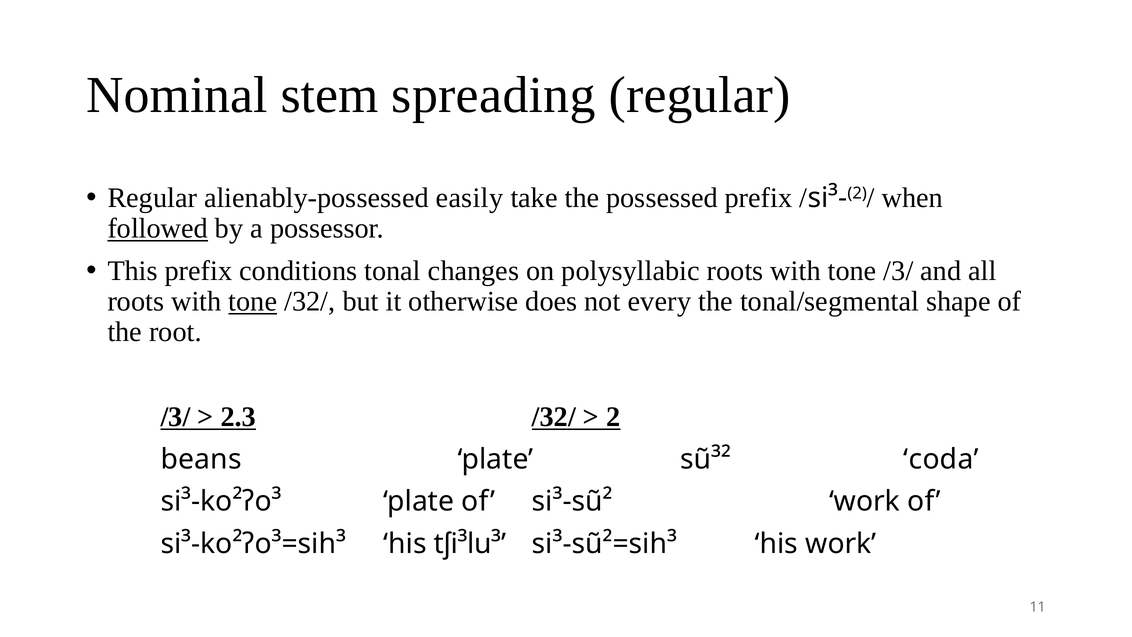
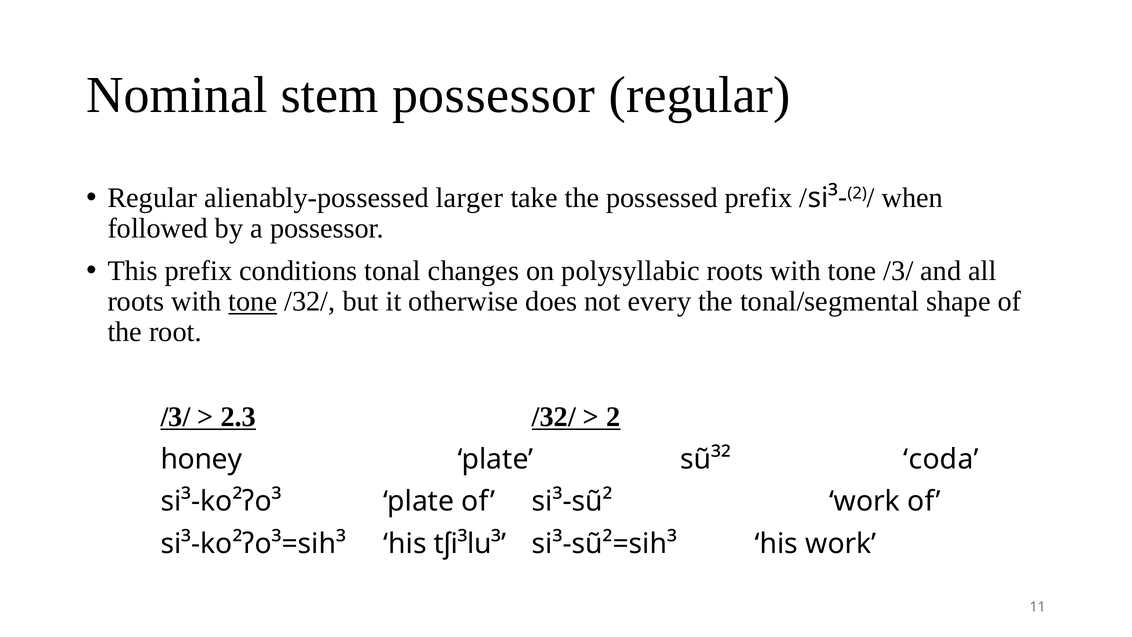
stem spreading: spreading -> possessor
easily: easily -> larger
followed underline: present -> none
beans: beans -> honey
